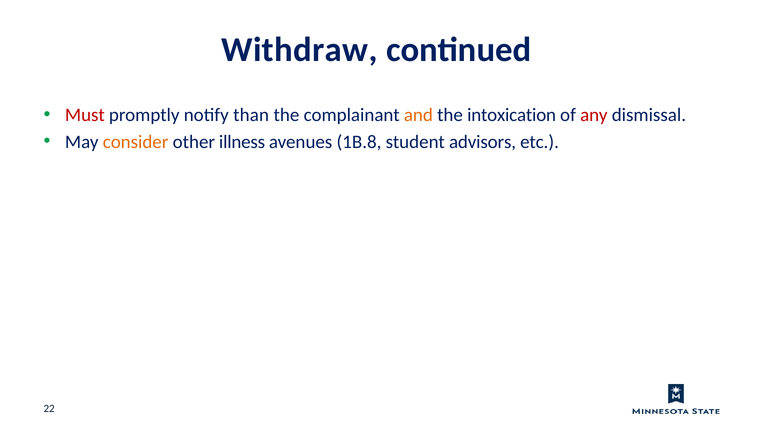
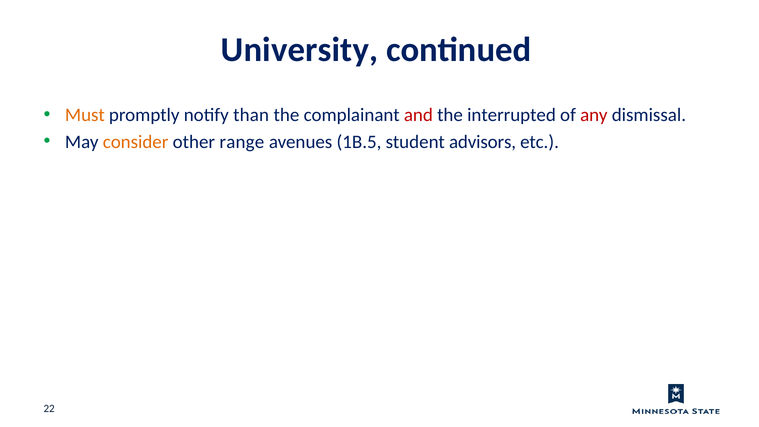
Withdraw: Withdraw -> University
Must colour: red -> orange
and colour: orange -> red
intoxication: intoxication -> interrupted
illness: illness -> range
1B.8: 1B.8 -> 1B.5
